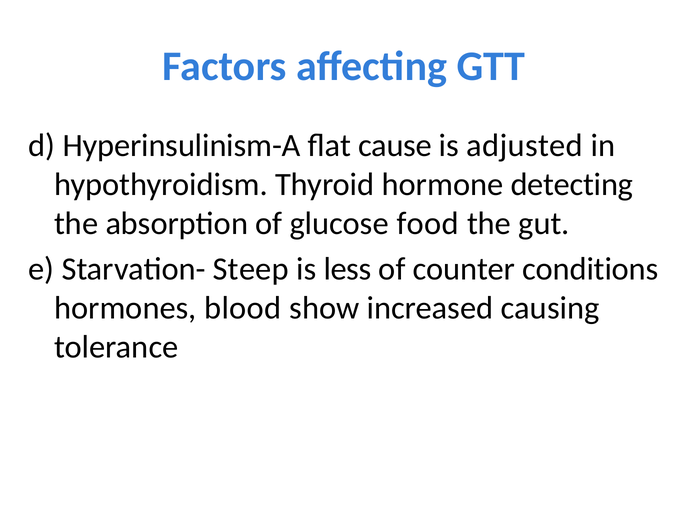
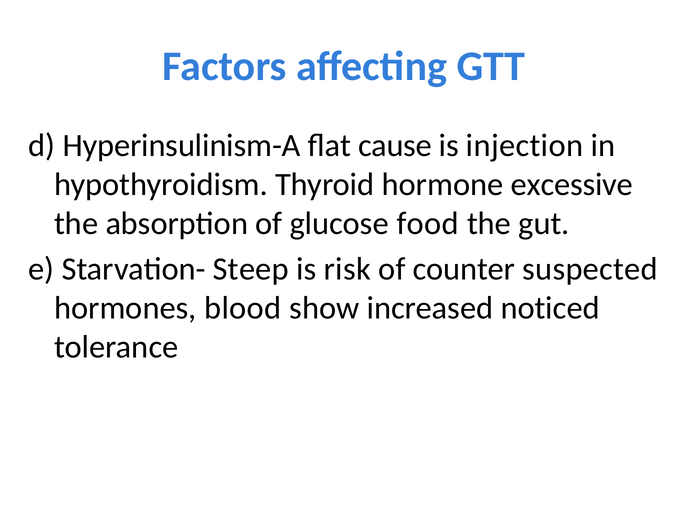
adjusted: adjusted -> injection
detecting: detecting -> excessive
less: less -> risk
conditions: conditions -> suspected
causing: causing -> noticed
